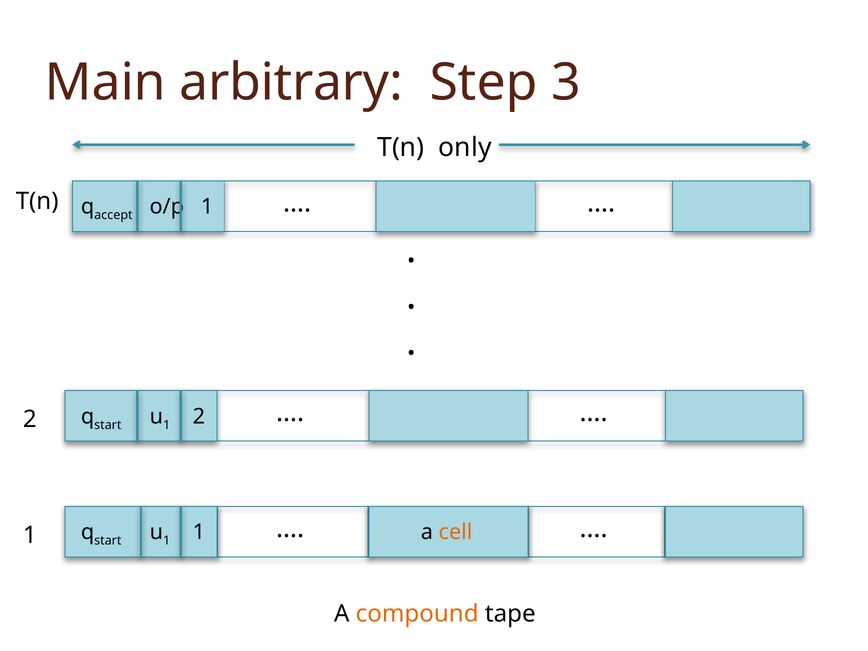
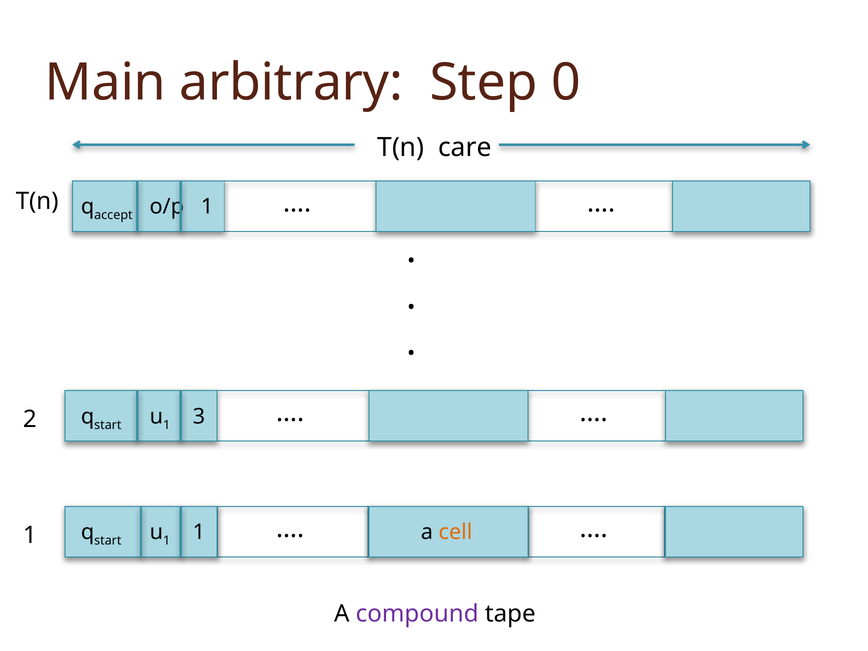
3: 3 -> 0
only: only -> care
1 2: 2 -> 3
compound colour: orange -> purple
